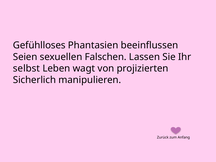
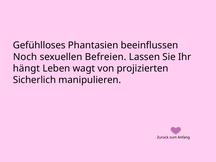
Seien: Seien -> Noch
Falschen: Falschen -> Befreien
selbst: selbst -> hängt
